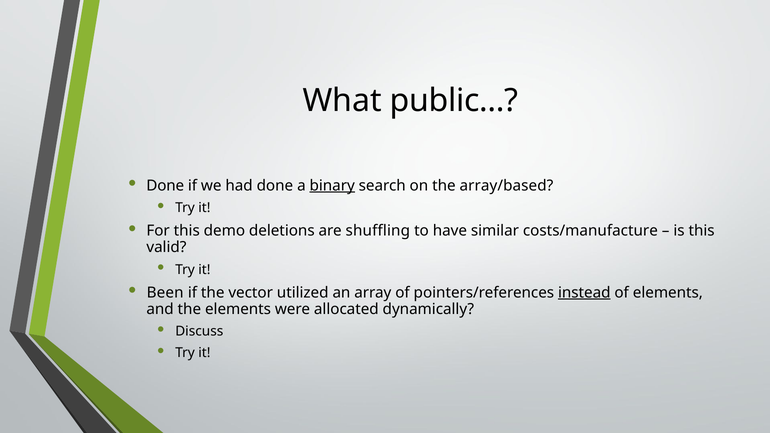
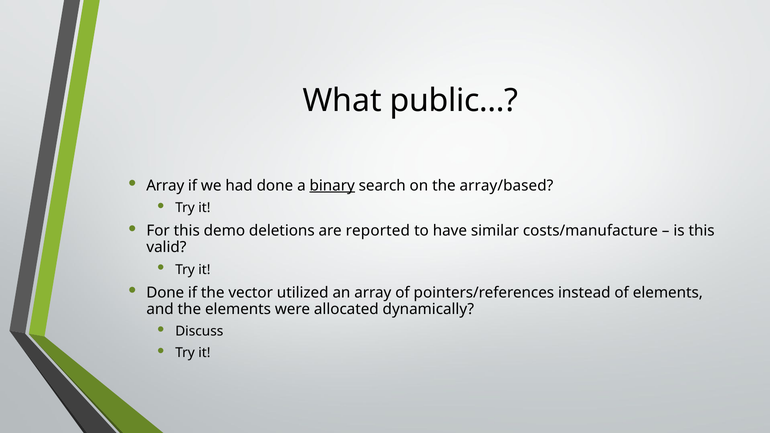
Done at (165, 186): Done -> Array
shuffling: shuffling -> reported
Been at (165, 293): Been -> Done
instead underline: present -> none
